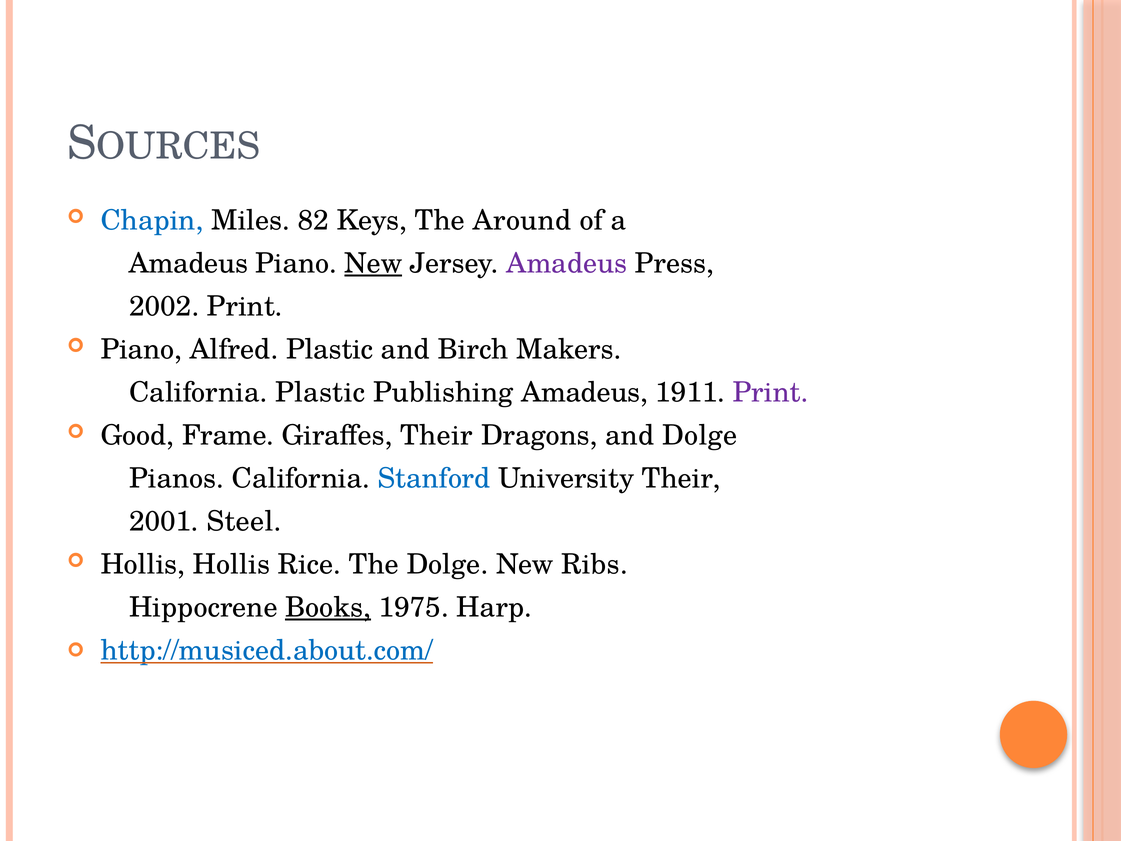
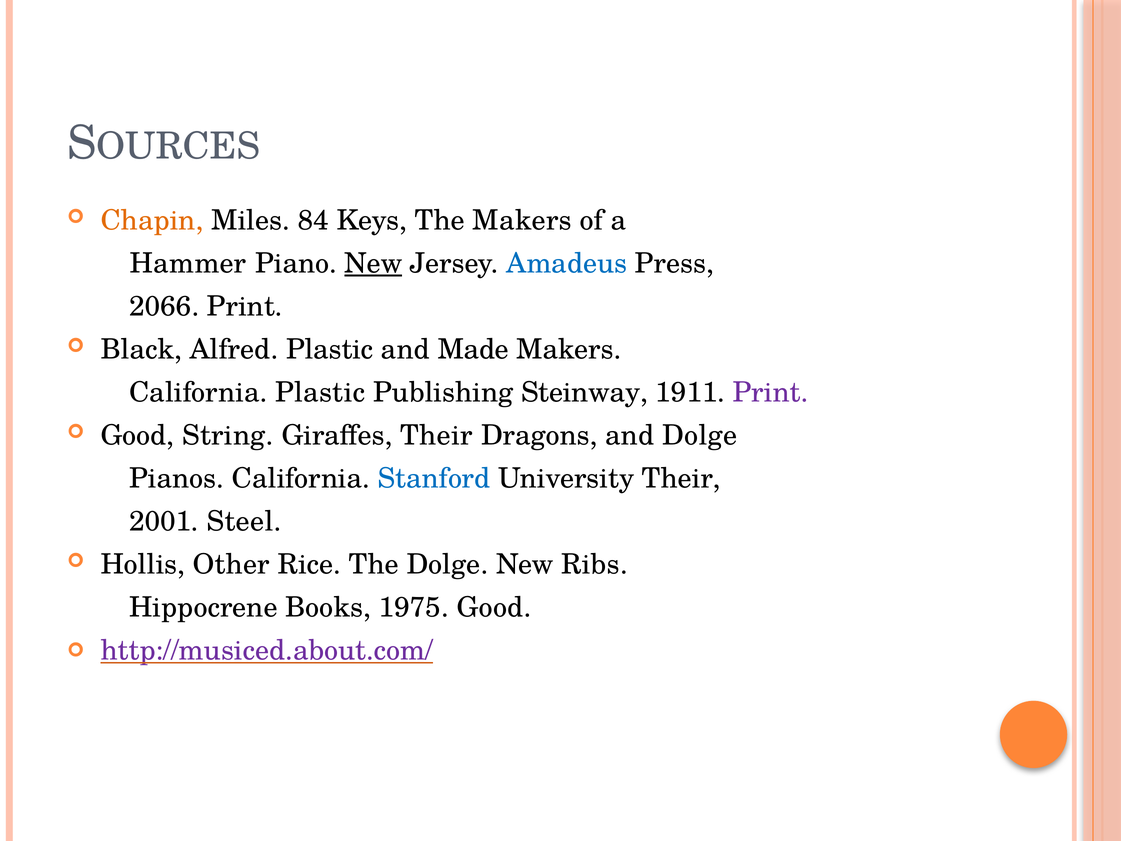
Chapin colour: blue -> orange
82: 82 -> 84
The Around: Around -> Makers
Amadeus at (188, 263): Amadeus -> Hammer
Amadeus at (567, 263) colour: purple -> blue
2002: 2002 -> 2066
Piano at (141, 349): Piano -> Black
Birch: Birch -> Made
Publishing Amadeus: Amadeus -> Steinway
Frame: Frame -> String
Hollis Hollis: Hollis -> Other
Books underline: present -> none
1975 Harp: Harp -> Good
http://musiced.about.com/ colour: blue -> purple
